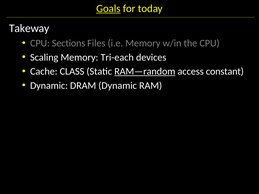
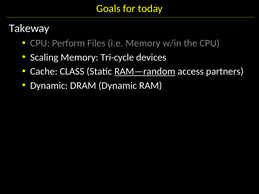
Goals underline: present -> none
Sections: Sections -> Perform
Tri-each: Tri-each -> Tri-cycle
constant: constant -> partners
